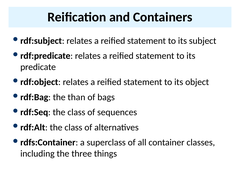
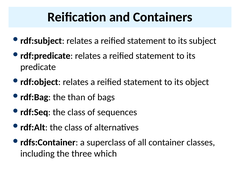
things: things -> which
